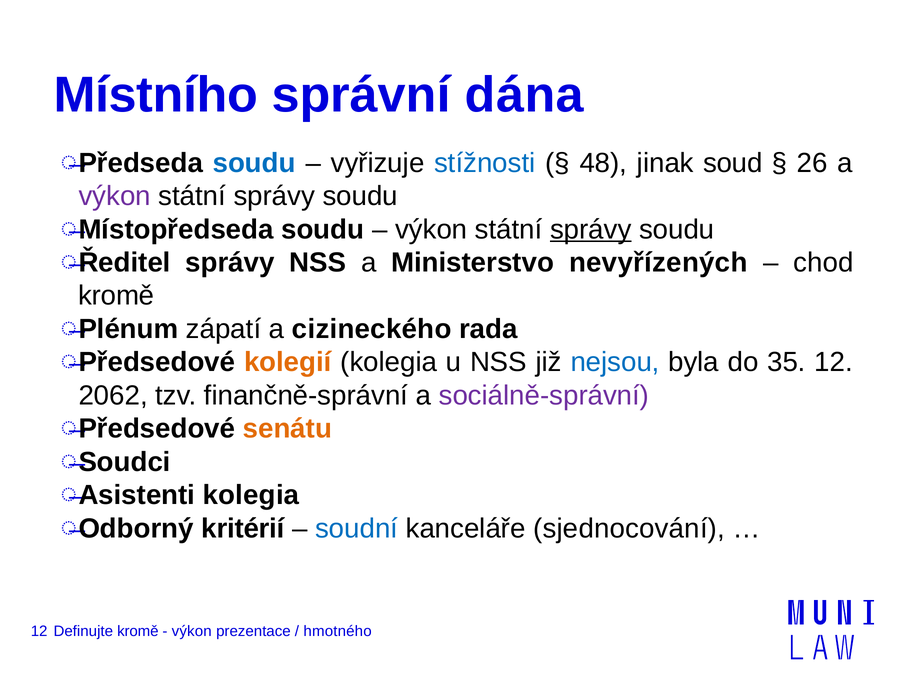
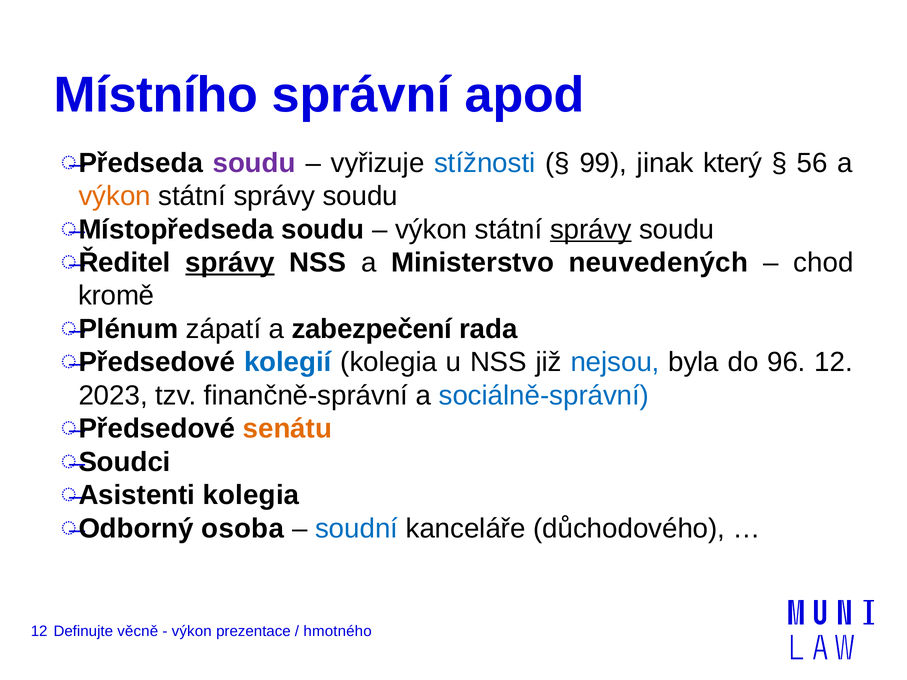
dána: dána -> apod
soudu at (254, 163) colour: blue -> purple
48: 48 -> 99
soud: soud -> který
26: 26 -> 56
výkon at (115, 196) colour: purple -> orange
správy at (230, 263) underline: none -> present
nevyřízených: nevyřízených -> neuvedených
cizineckého: cizineckého -> zabezpečení
kolegií colour: orange -> blue
35: 35 -> 96
2062: 2062 -> 2023
sociálně-správní colour: purple -> blue
kritérií: kritérií -> osoba
sjednocování: sjednocování -> důchodového
Definujte kromě: kromě -> věcně
